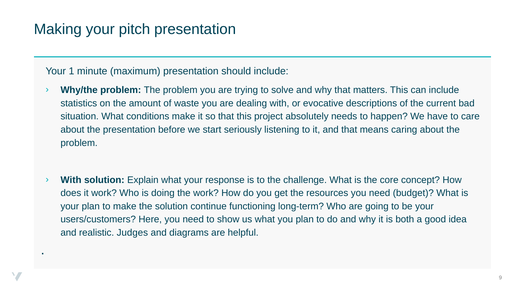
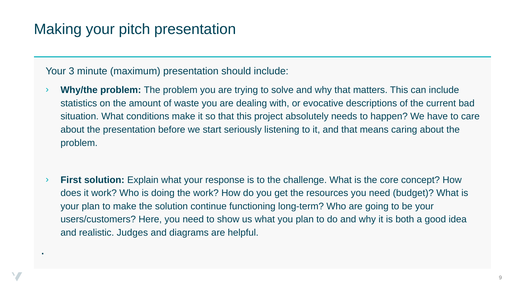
1: 1 -> 3
With at (71, 180): With -> First
